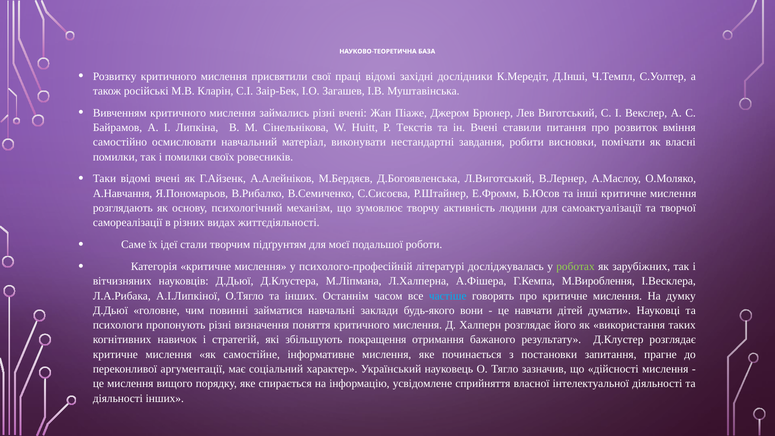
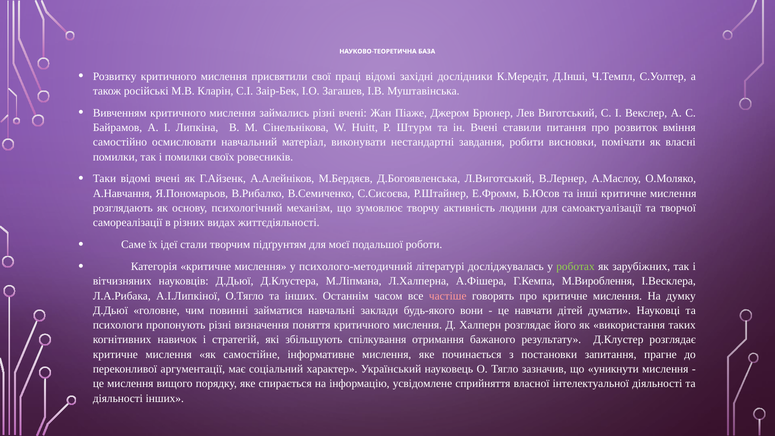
Текстів: Текстів -> Штурм
психолого-професійній: психолого-професійній -> психолого-методичний
частіше colour: light blue -> pink
покращення: покращення -> спілкування
дійсності: дійсності -> уникнути
